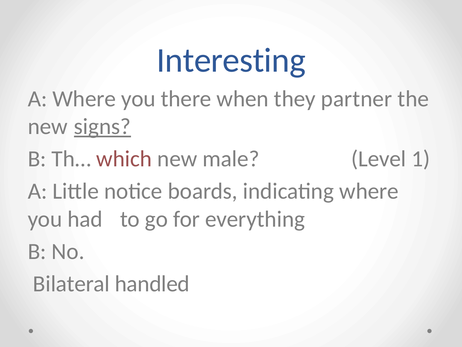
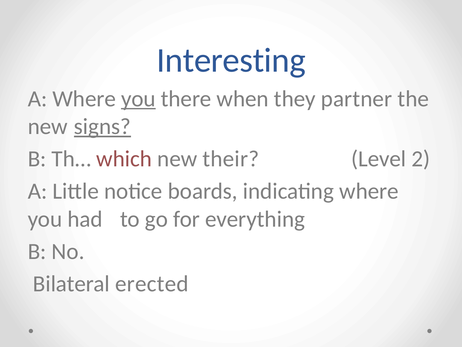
you at (138, 99) underline: none -> present
male: male -> their
1: 1 -> 2
handled: handled -> erected
